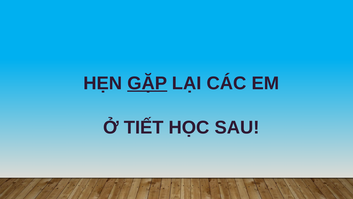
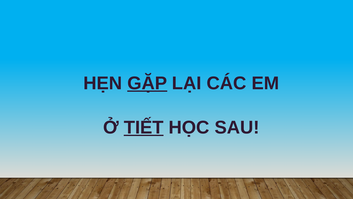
TIẾT underline: none -> present
